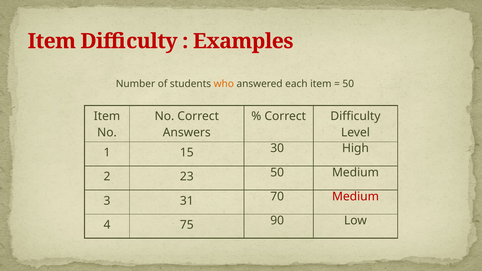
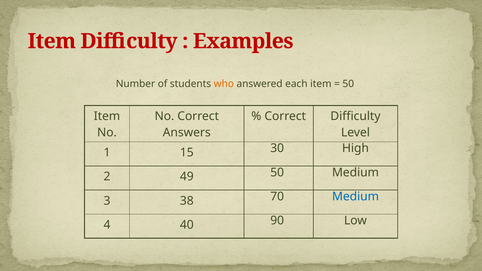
23: 23 -> 49
Medium at (355, 197) colour: red -> blue
31: 31 -> 38
75: 75 -> 40
